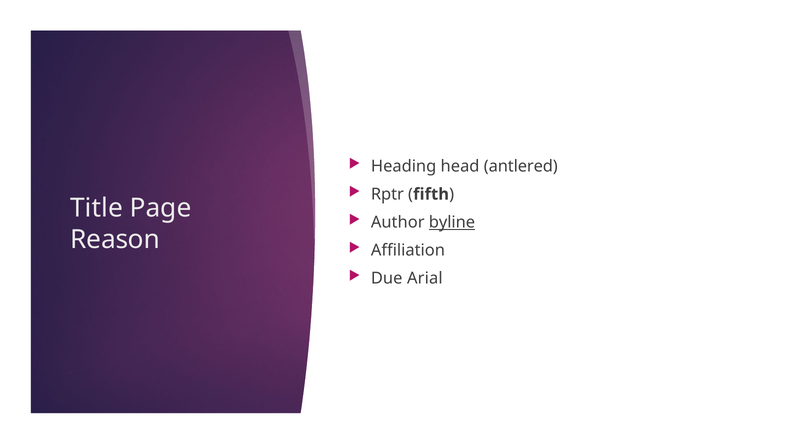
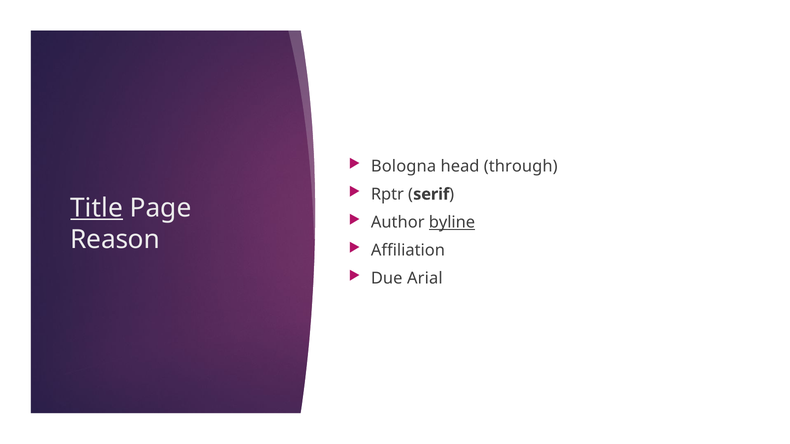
Heading: Heading -> Bologna
antlered: antlered -> through
fifth: fifth -> serif
Title underline: none -> present
